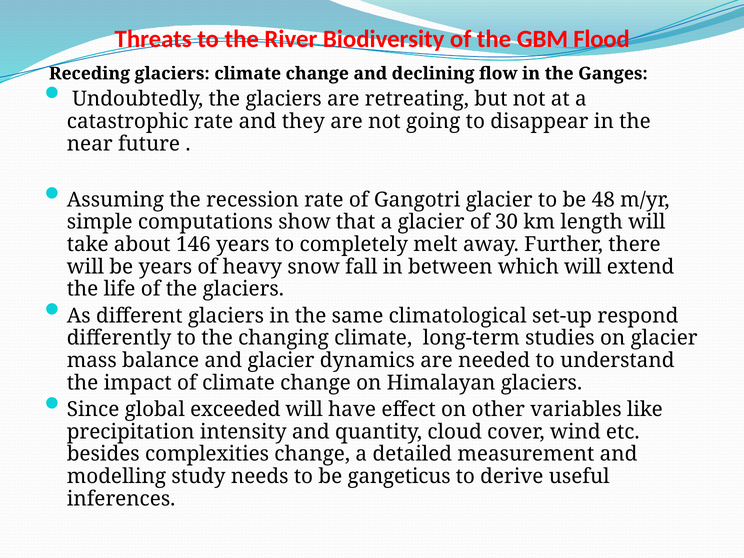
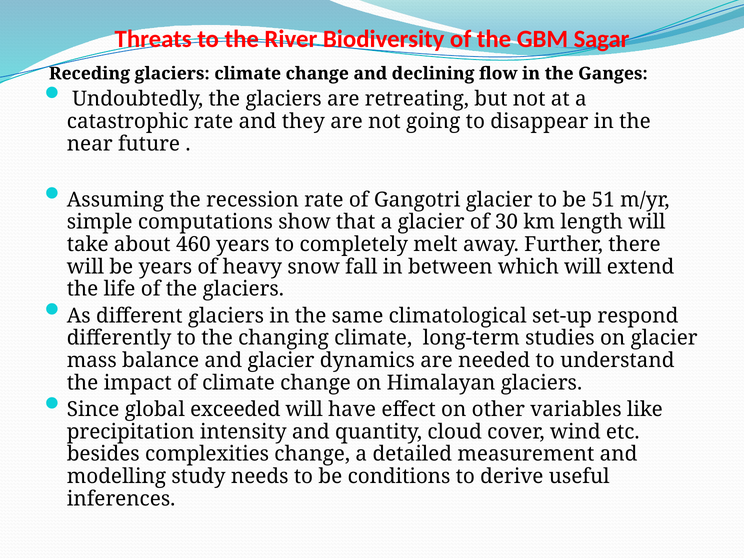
Flood: Flood -> Sagar
48: 48 -> 51
146: 146 -> 460
gangeticus: gangeticus -> conditions
